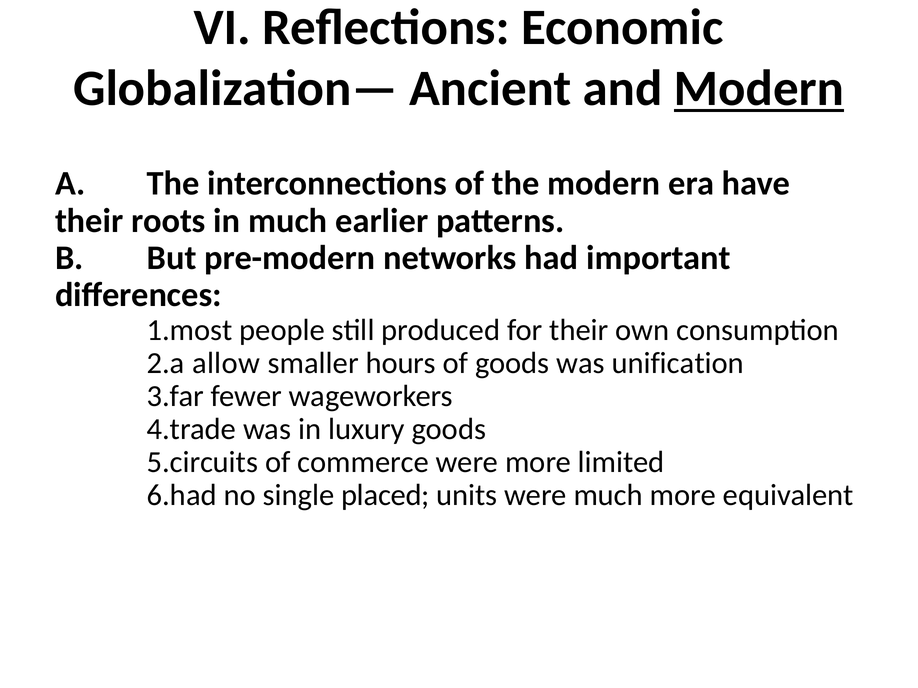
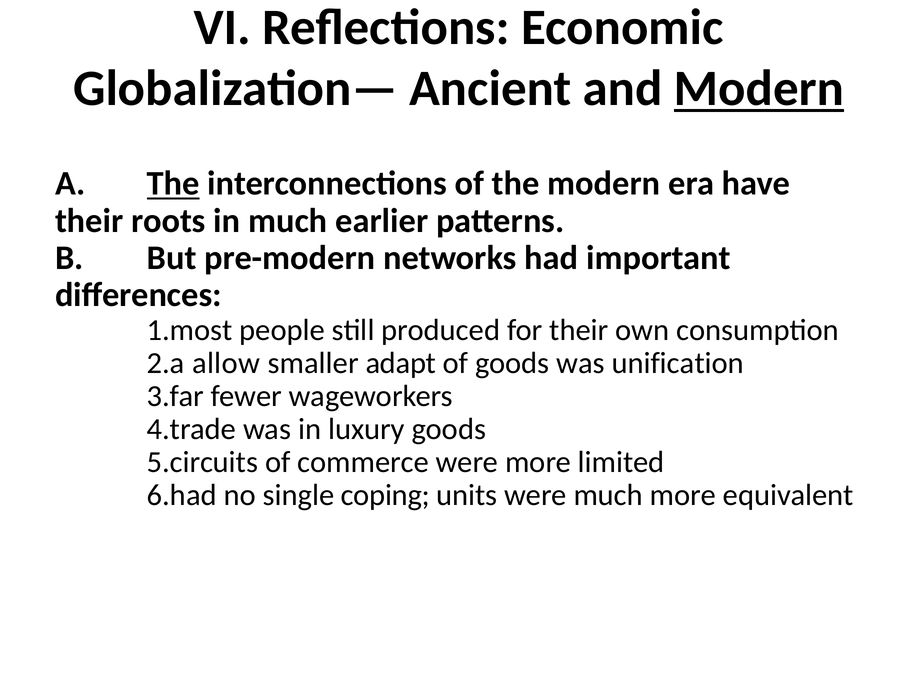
The at (173, 184) underline: none -> present
hours: hours -> adapt
placed: placed -> coping
